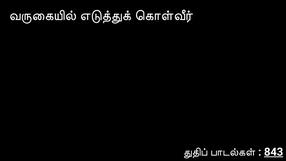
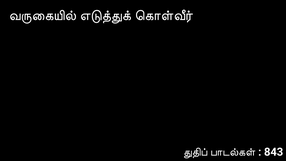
843 underline: present -> none
